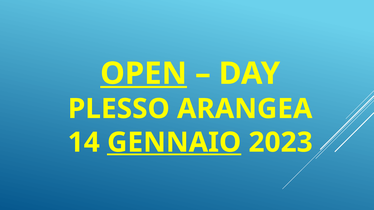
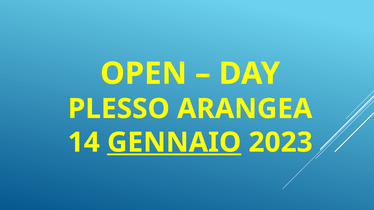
OPEN underline: present -> none
